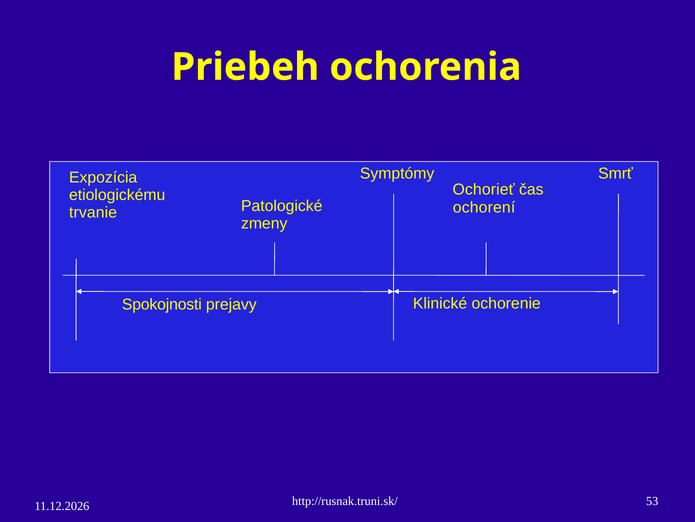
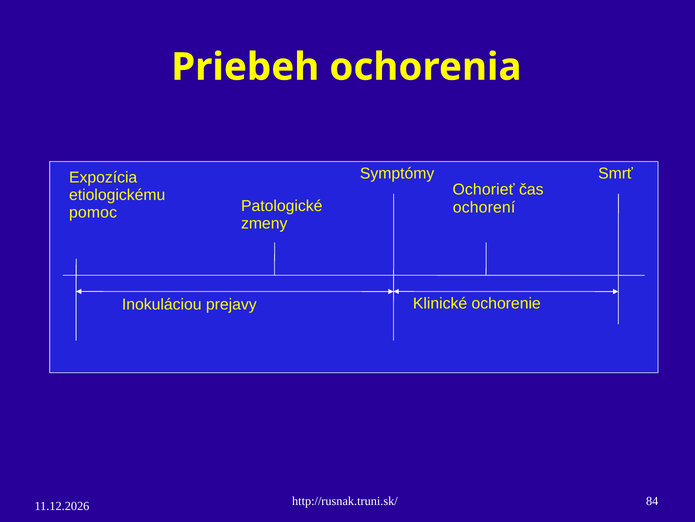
trvanie: trvanie -> pomoc
Spokojnosti: Spokojnosti -> Inokuláciou
53: 53 -> 84
